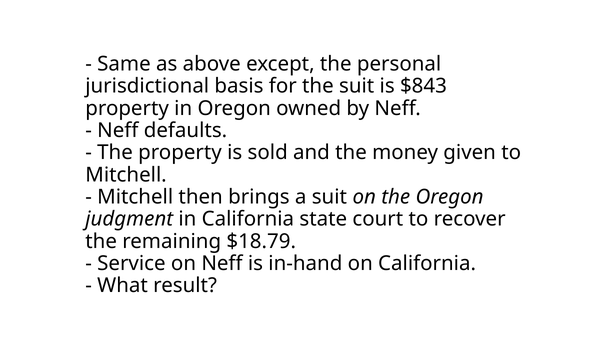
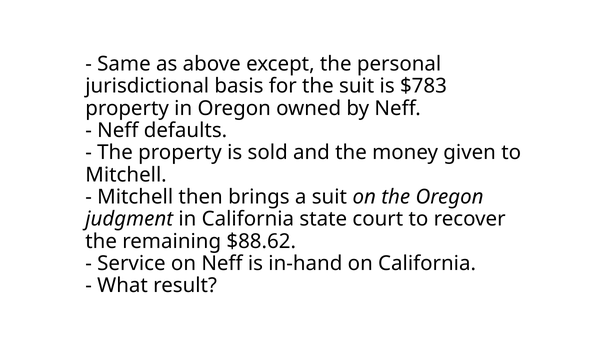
$843: $843 -> $783
$18.79: $18.79 -> $88.62
